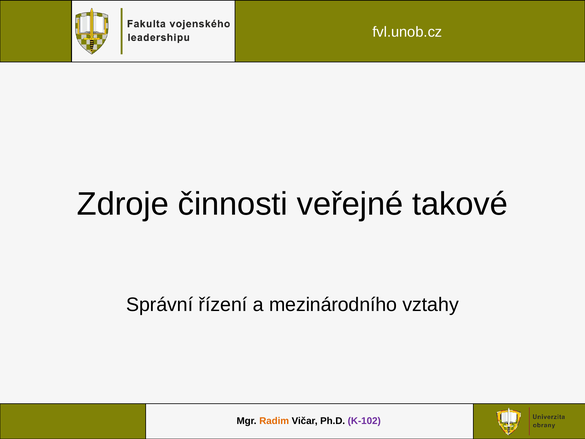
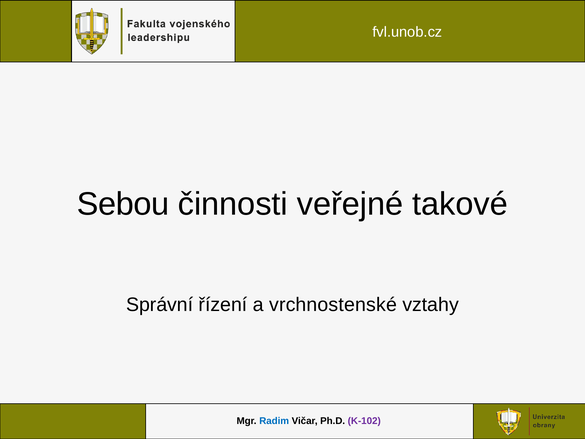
Zdroje: Zdroje -> Sebou
mezinárodního: mezinárodního -> vrchnostenské
Radim colour: orange -> blue
